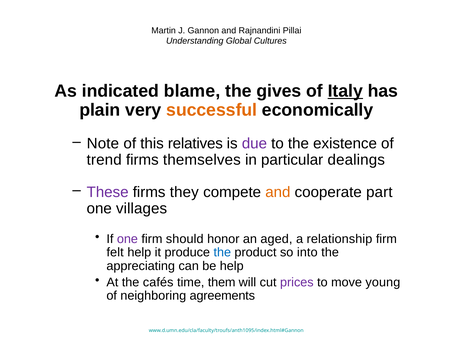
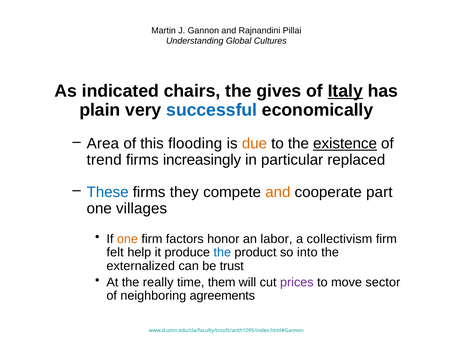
blame: blame -> chairs
successful colour: orange -> blue
Note: Note -> Area
relatives: relatives -> flooding
due colour: purple -> orange
existence underline: none -> present
themselves: themselves -> increasingly
dealings: dealings -> replaced
These colour: purple -> blue
one at (127, 239) colour: purple -> orange
should: should -> factors
aged: aged -> labor
relationship: relationship -> collectivism
appreciating: appreciating -> externalized
be help: help -> trust
cafés: cafés -> really
young: young -> sector
